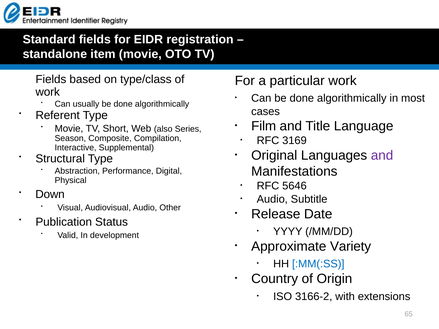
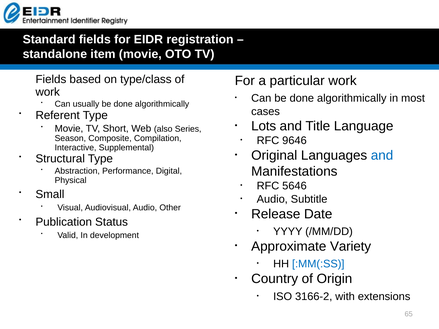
Film: Film -> Lots
3169: 3169 -> 9646
and at (382, 156) colour: purple -> blue
Down: Down -> Small
